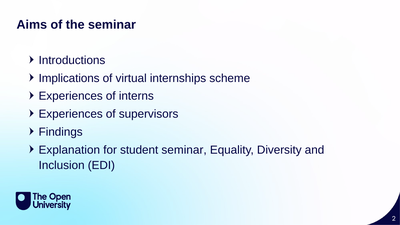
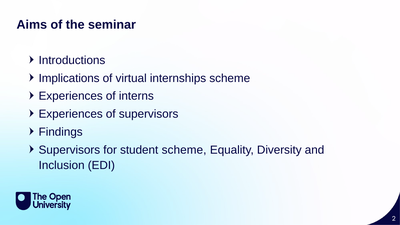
Explanation at (69, 150): Explanation -> Supervisors
student seminar: seminar -> scheme
